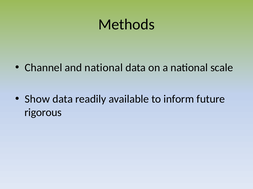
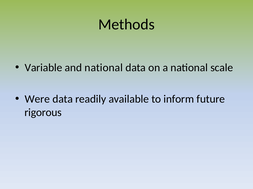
Channel: Channel -> Variable
Show: Show -> Were
